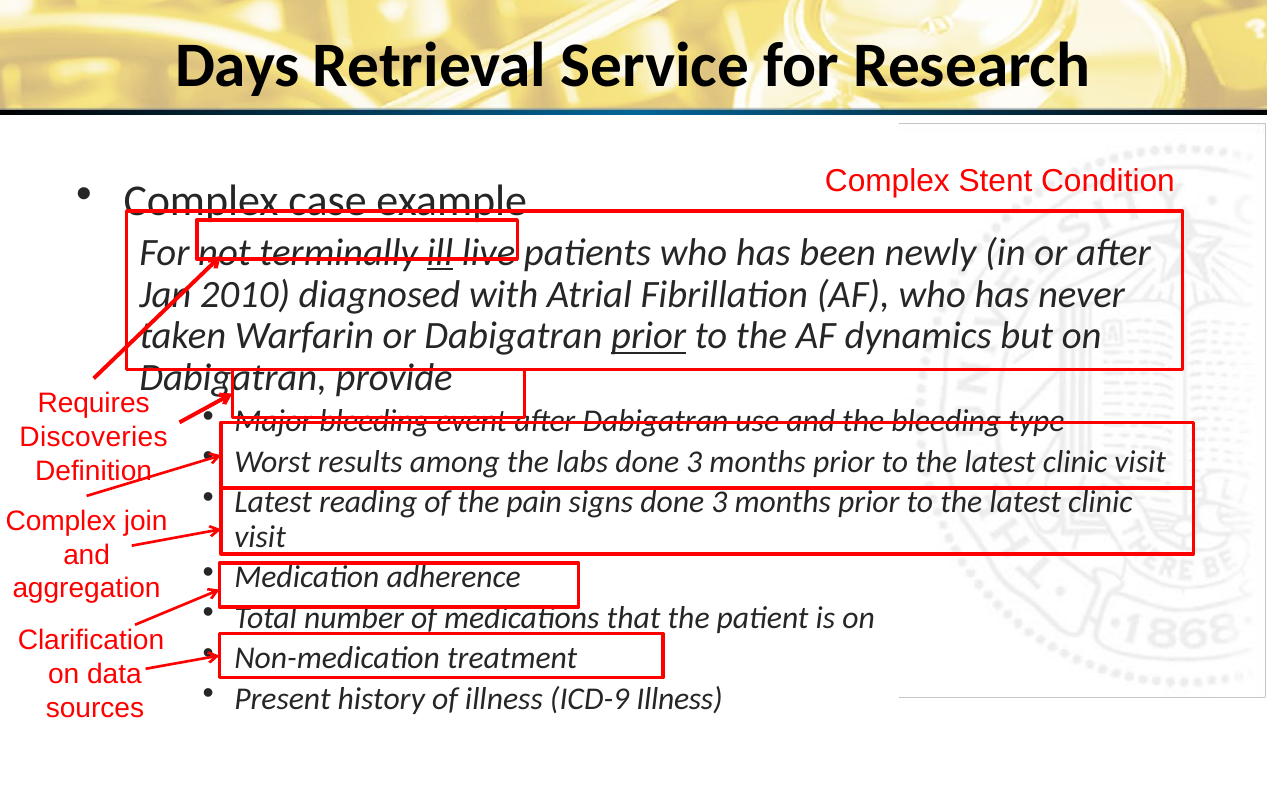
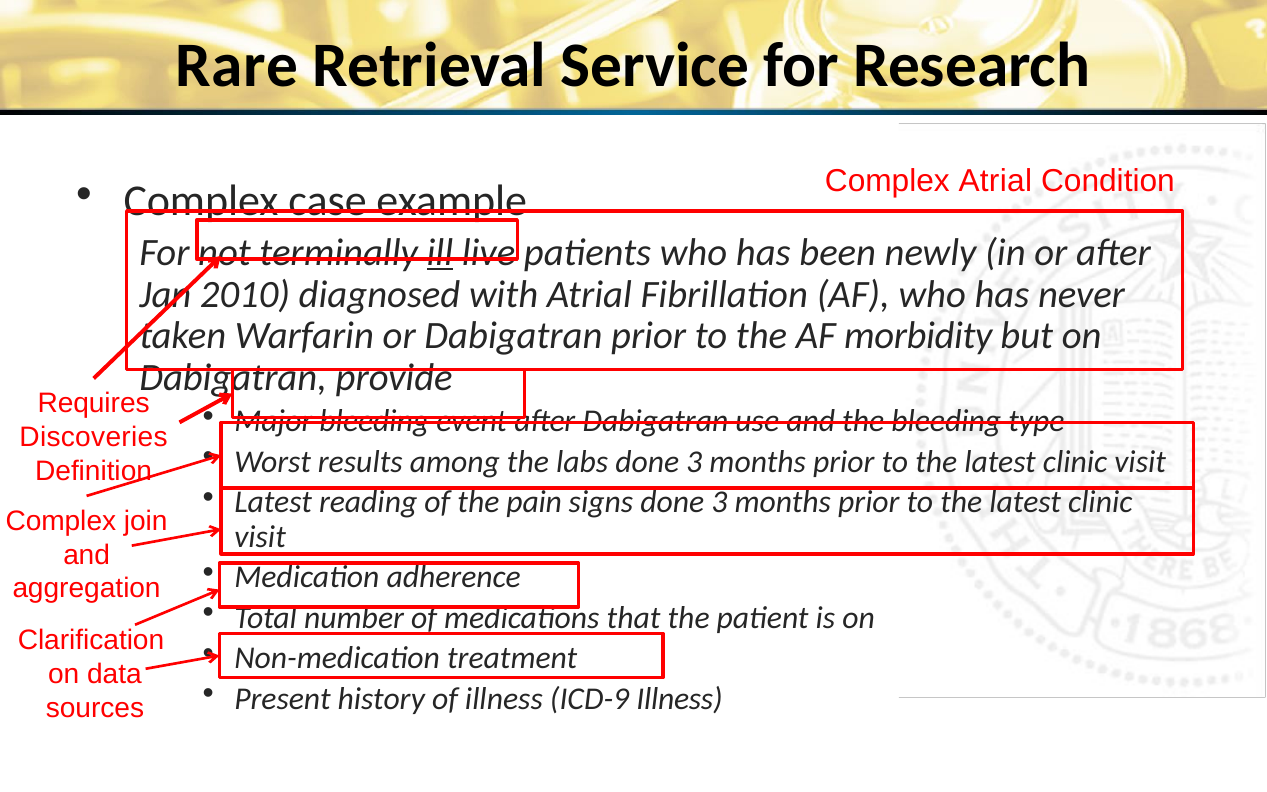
Days: Days -> Rare
Complex Stent: Stent -> Atrial
prior at (649, 336) underline: present -> none
dynamics: dynamics -> morbidity
